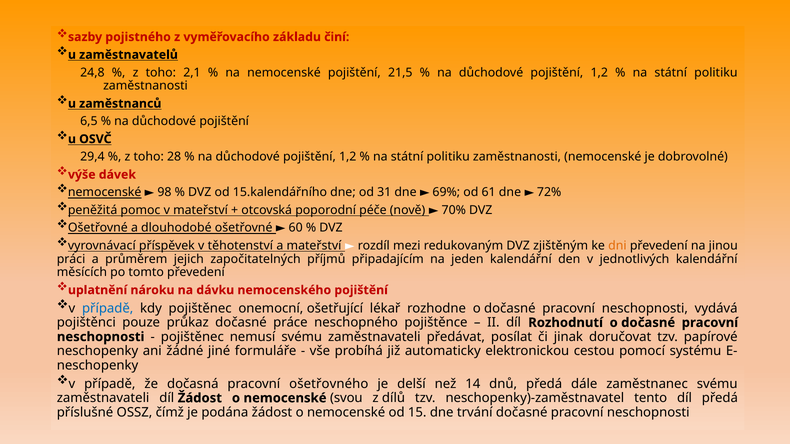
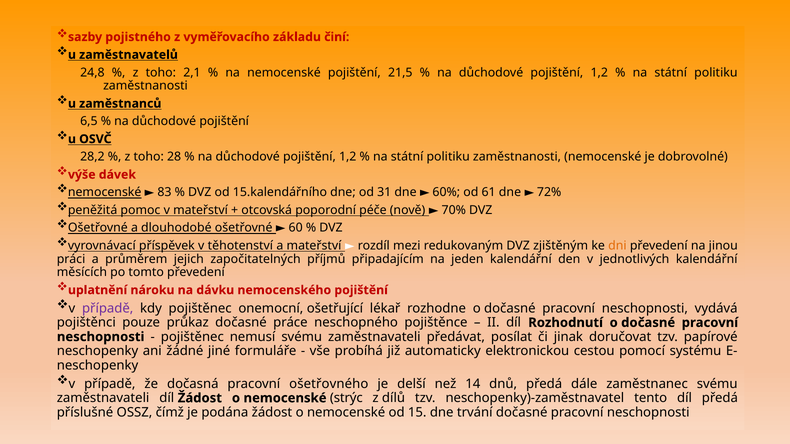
29,4: 29,4 -> 28,2
98: 98 -> 83
69%: 69% -> 60%
případě at (108, 309) colour: blue -> purple
svou: svou -> strýc
